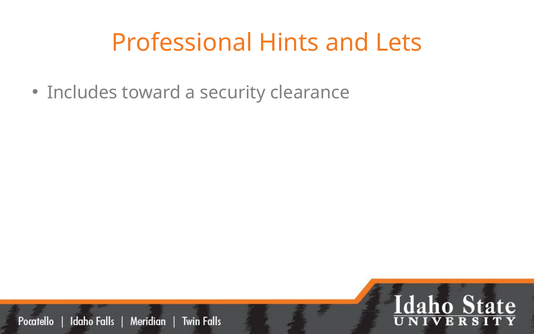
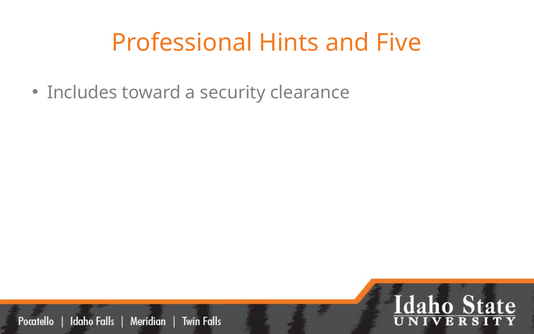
Lets: Lets -> Five
